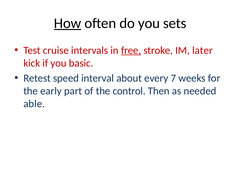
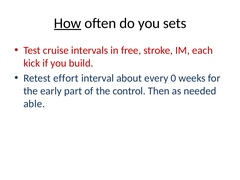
free underline: present -> none
later: later -> each
basic: basic -> build
speed: speed -> effort
7: 7 -> 0
